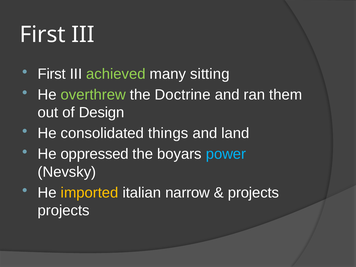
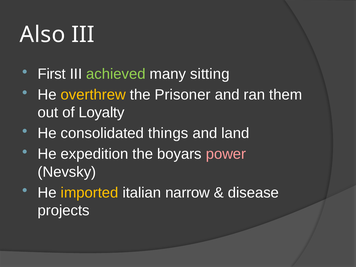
First at (43, 35): First -> Also
overthrew colour: light green -> yellow
Doctrine: Doctrine -> Prisoner
Design: Design -> Loyalty
oppressed: oppressed -> expedition
power colour: light blue -> pink
projects at (253, 193): projects -> disease
